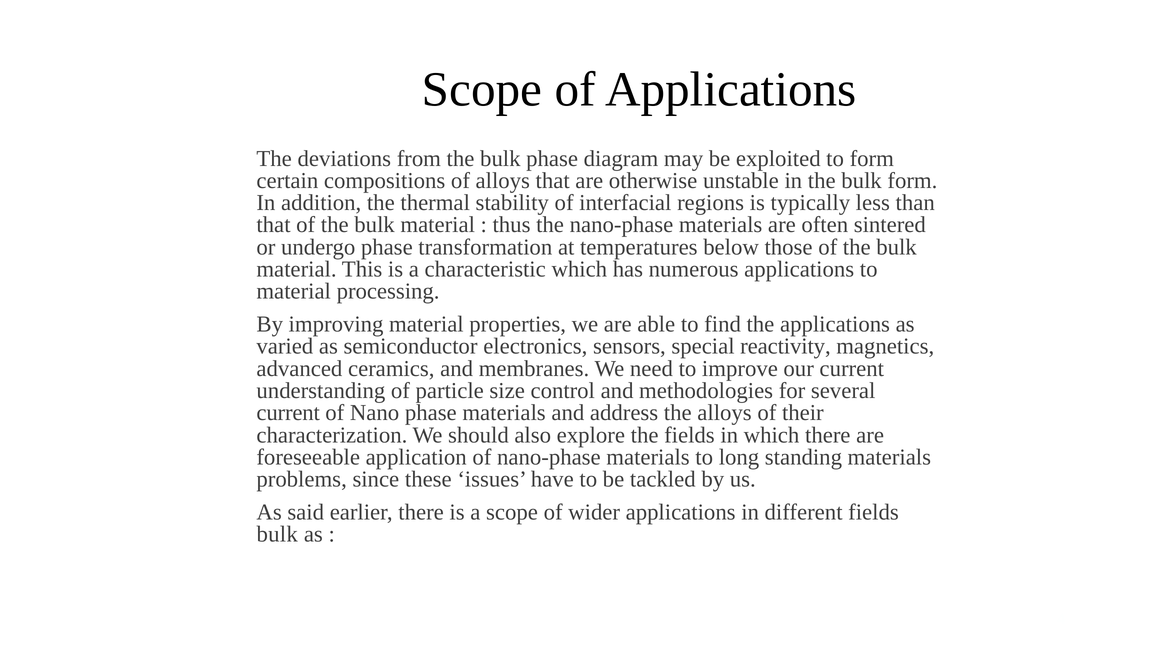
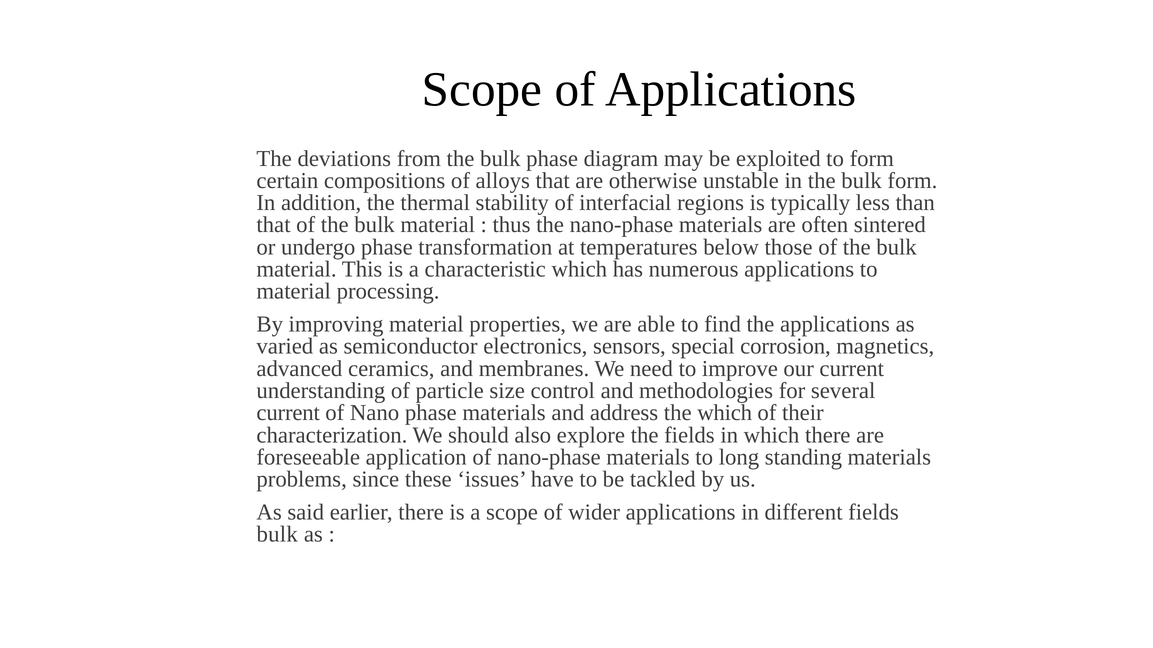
reactivity: reactivity -> corrosion
the alloys: alloys -> which
